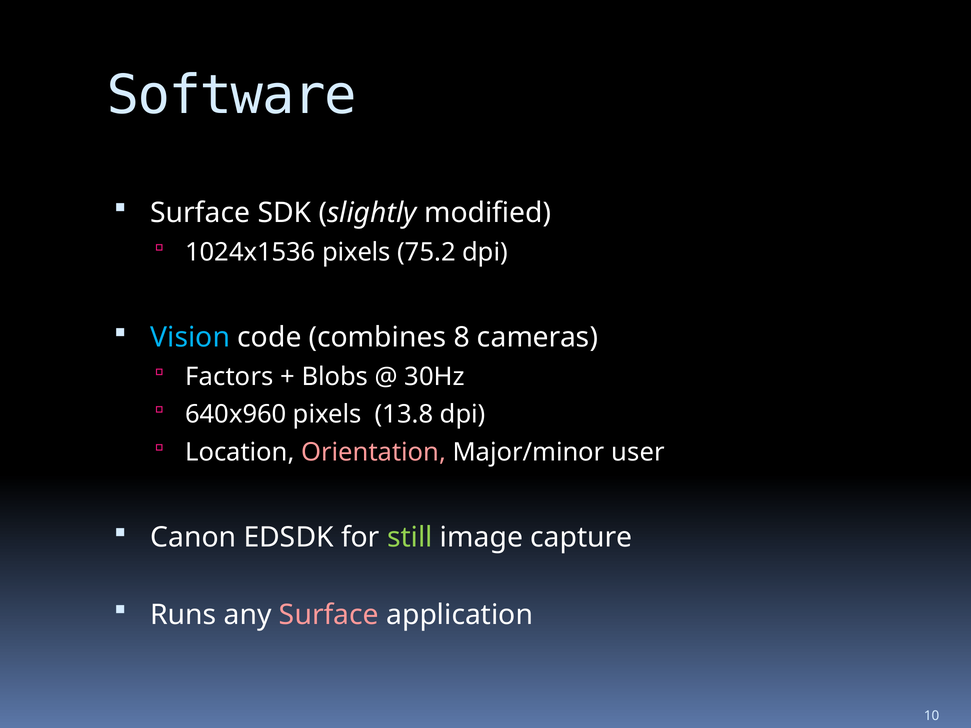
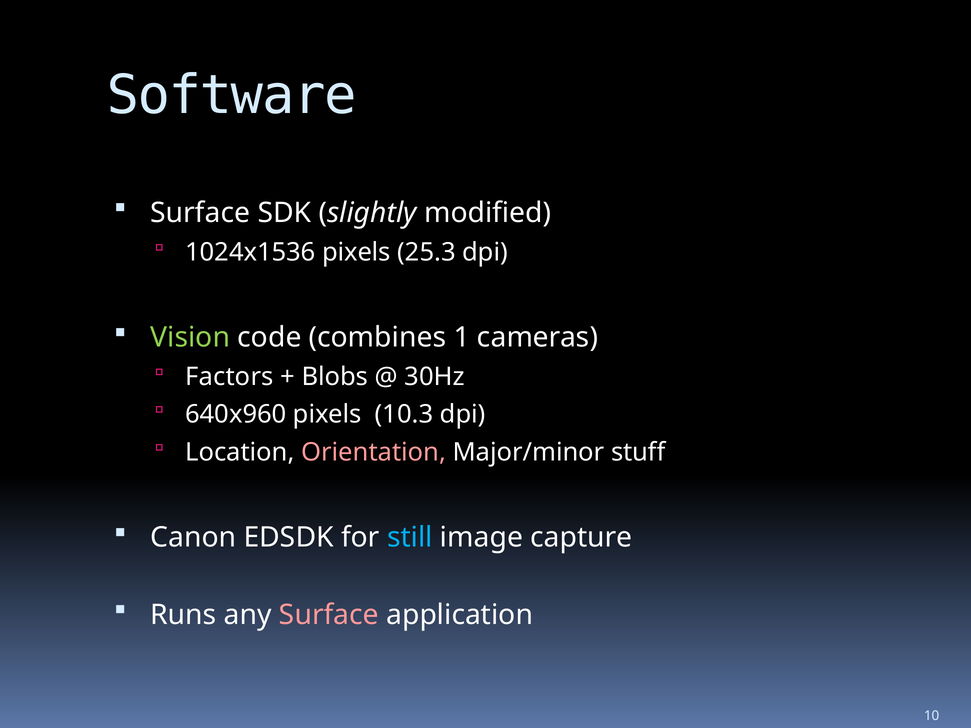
75.2: 75.2 -> 25.3
Vision colour: light blue -> light green
8: 8 -> 1
13.8: 13.8 -> 10.3
user: user -> stuff
still colour: light green -> light blue
